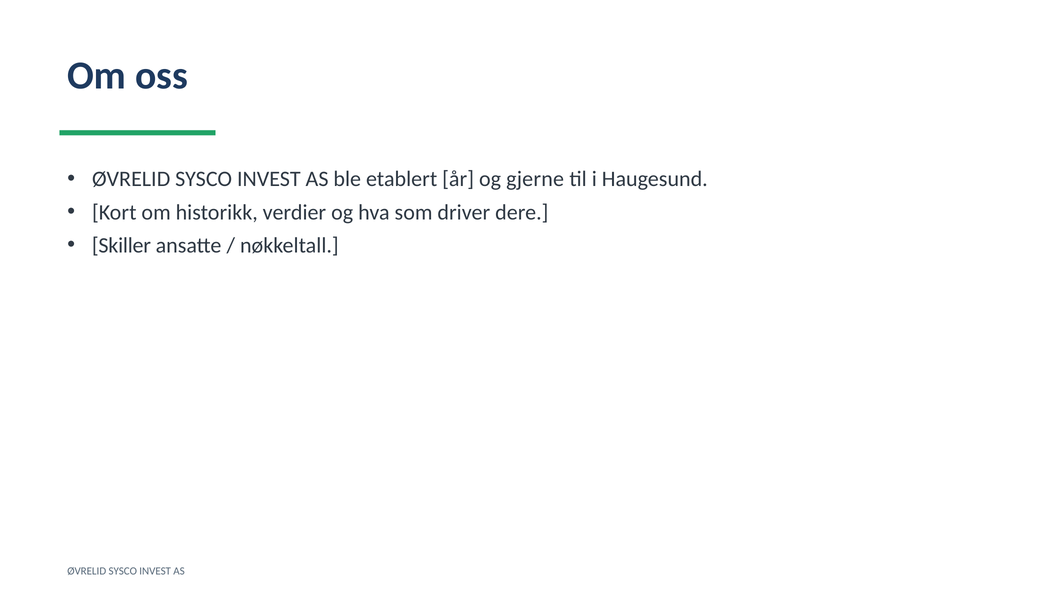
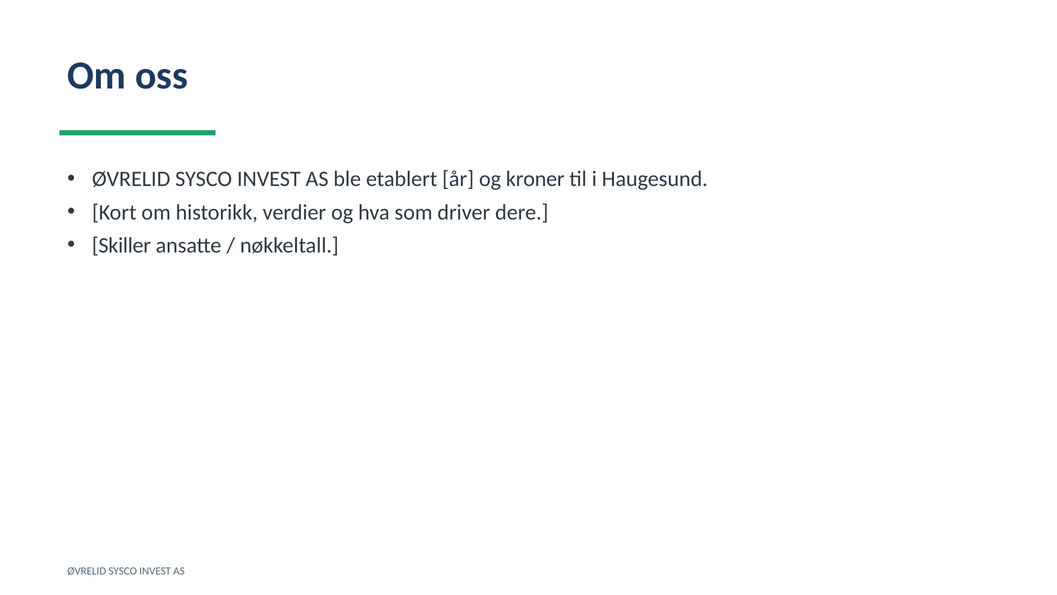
gjerne: gjerne -> kroner
